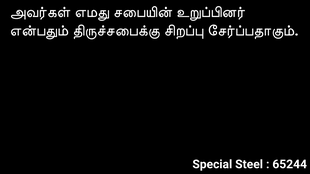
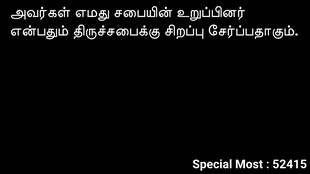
Steel: Steel -> Most
65244: 65244 -> 52415
